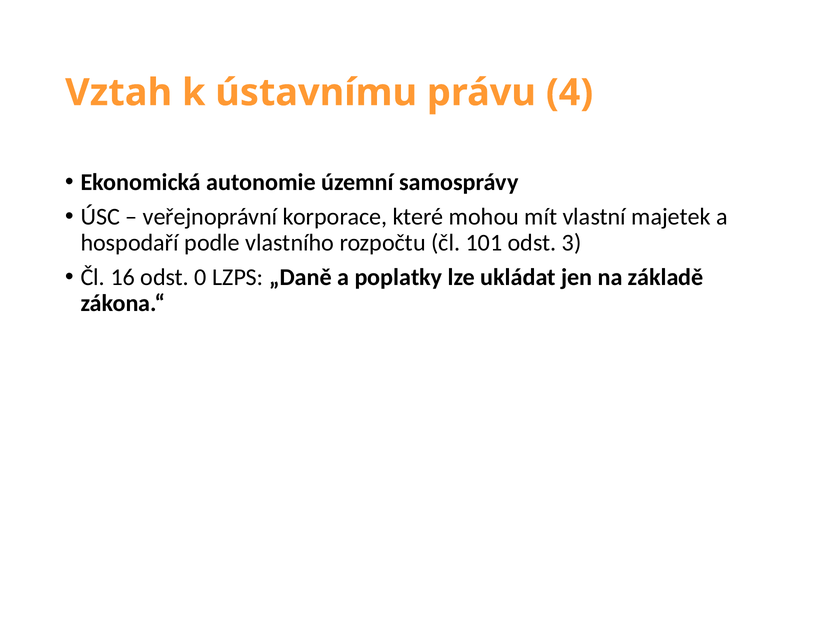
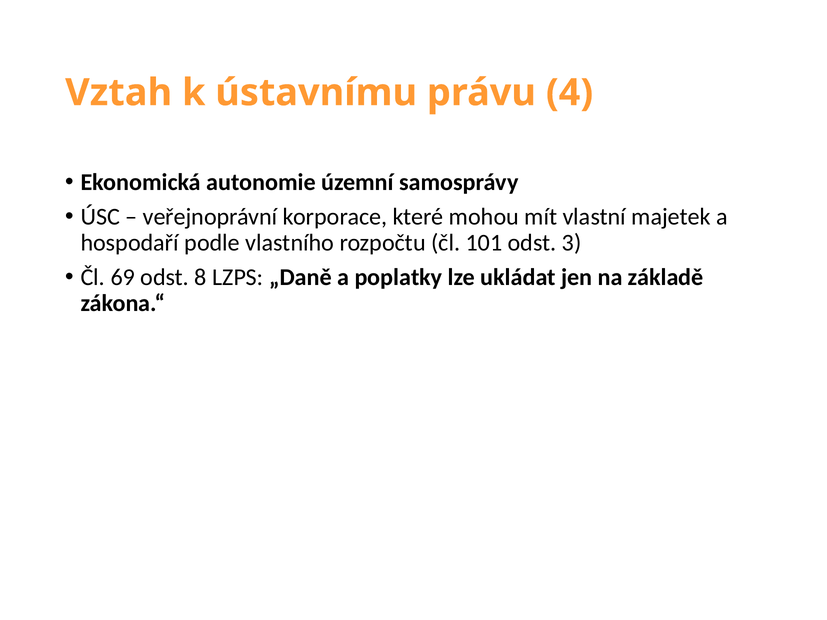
16: 16 -> 69
0: 0 -> 8
